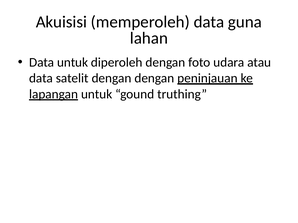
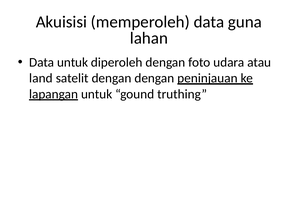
data at (41, 78): data -> land
